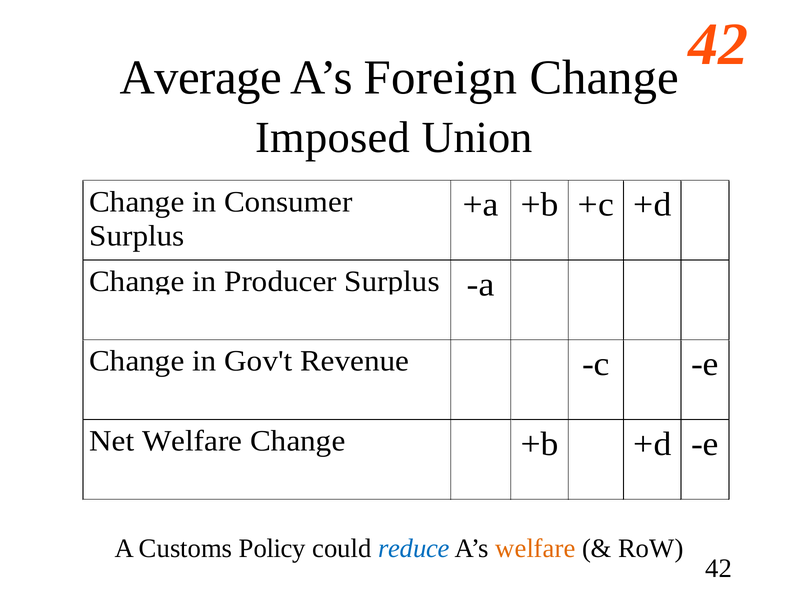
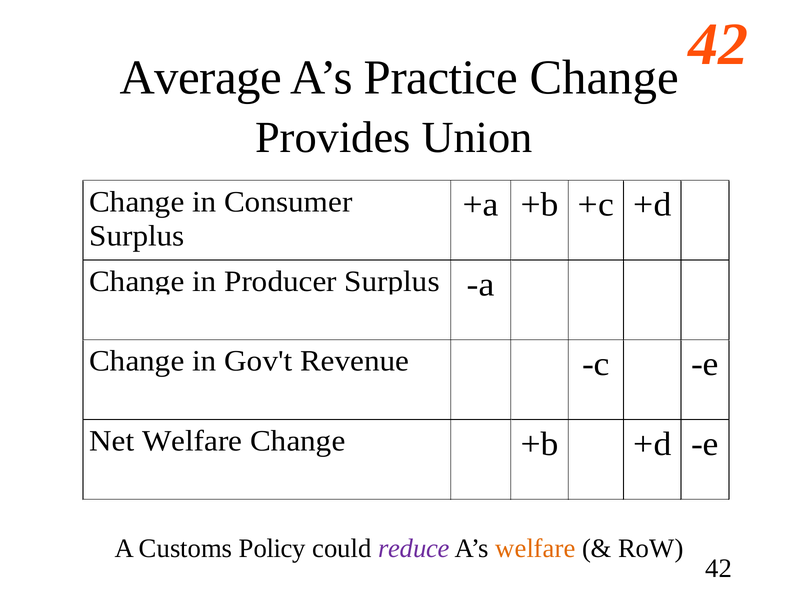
Foreign: Foreign -> Practice
Imposed: Imposed -> Provides
reduce colour: blue -> purple
